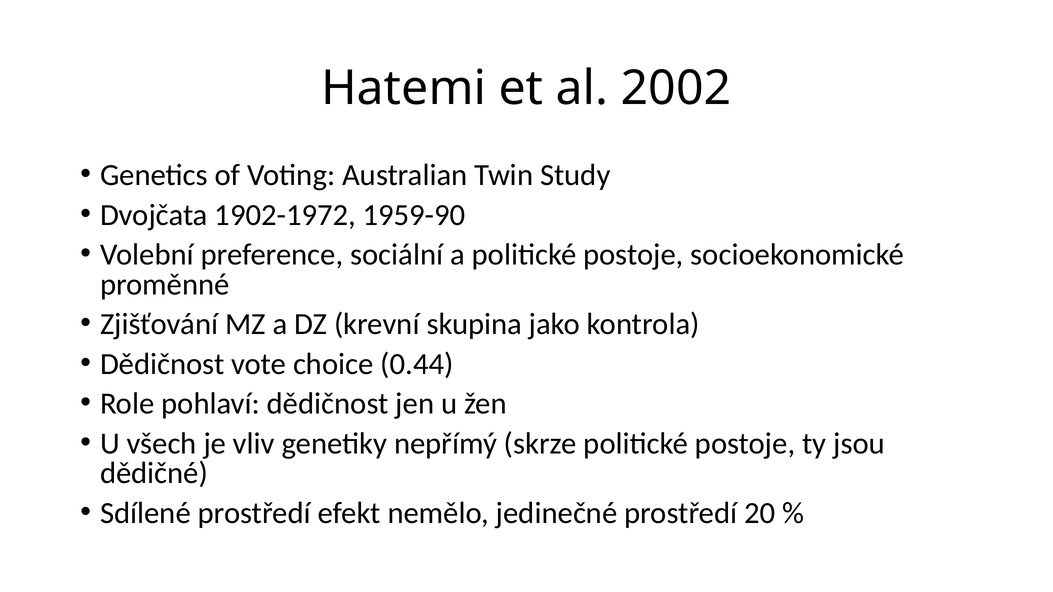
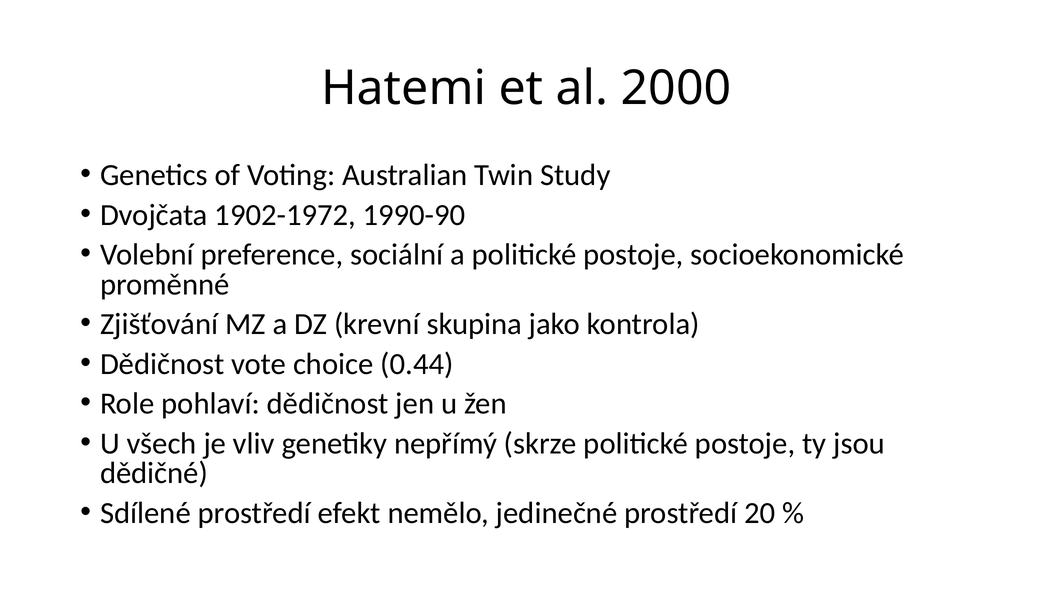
2002: 2002 -> 2000
1959-90: 1959-90 -> 1990-90
